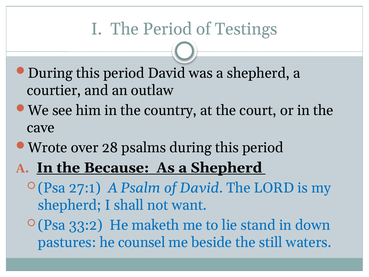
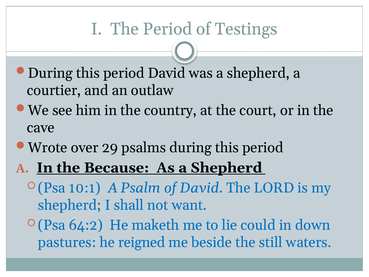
28: 28 -> 29
27:1: 27:1 -> 10:1
33:2: 33:2 -> 64:2
stand: stand -> could
counsel: counsel -> reigned
